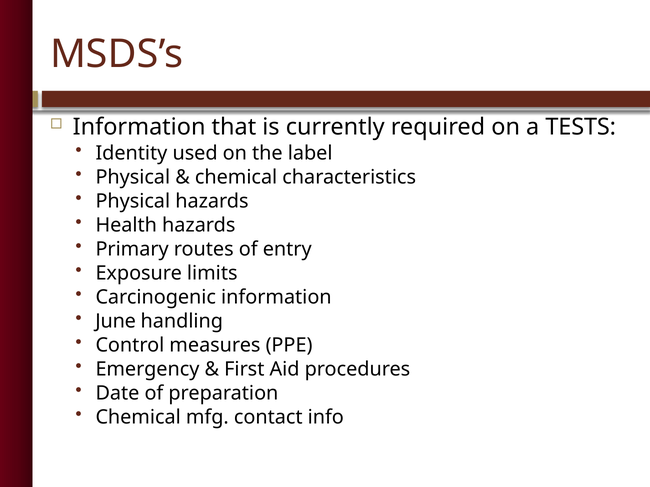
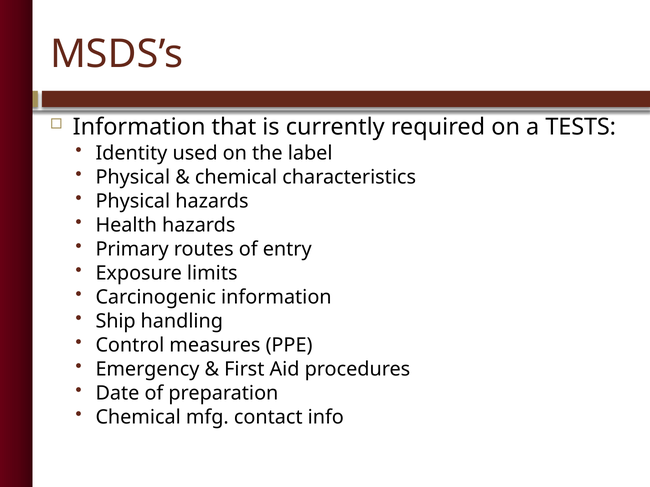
June: June -> Ship
